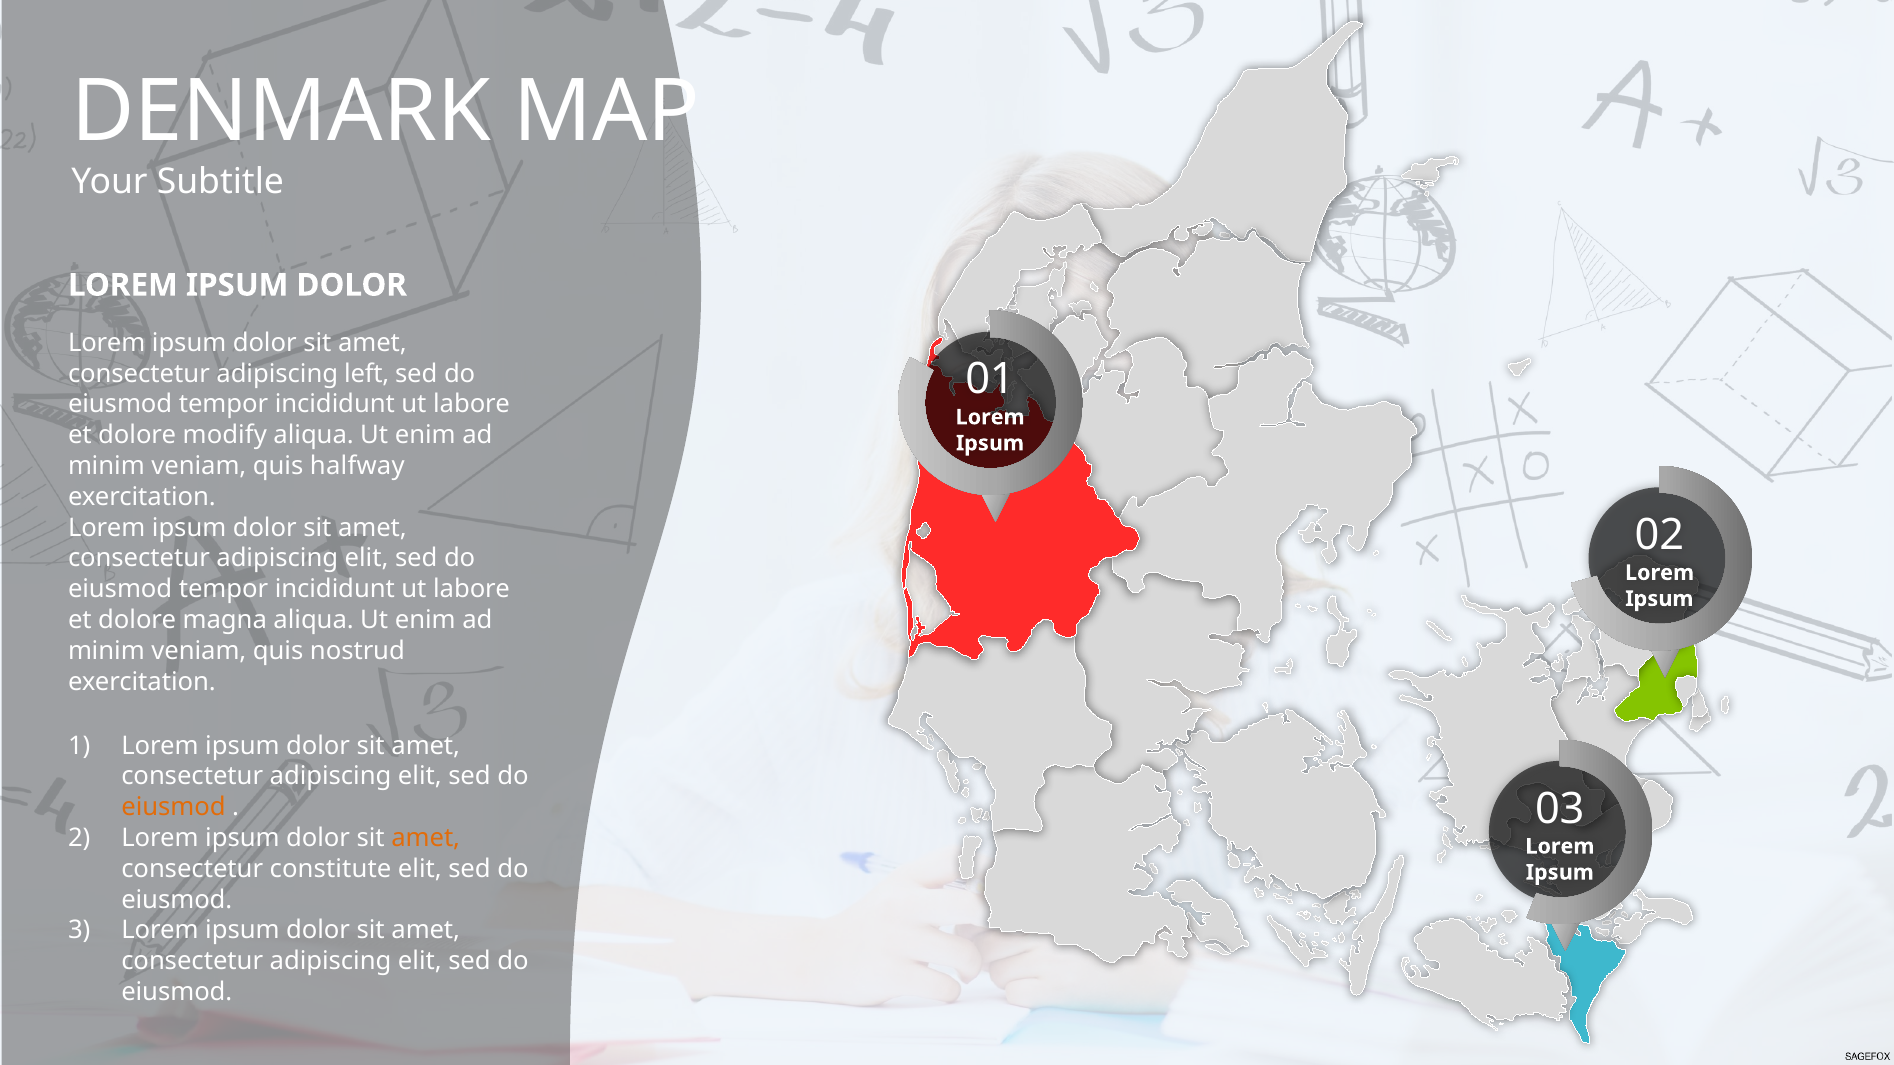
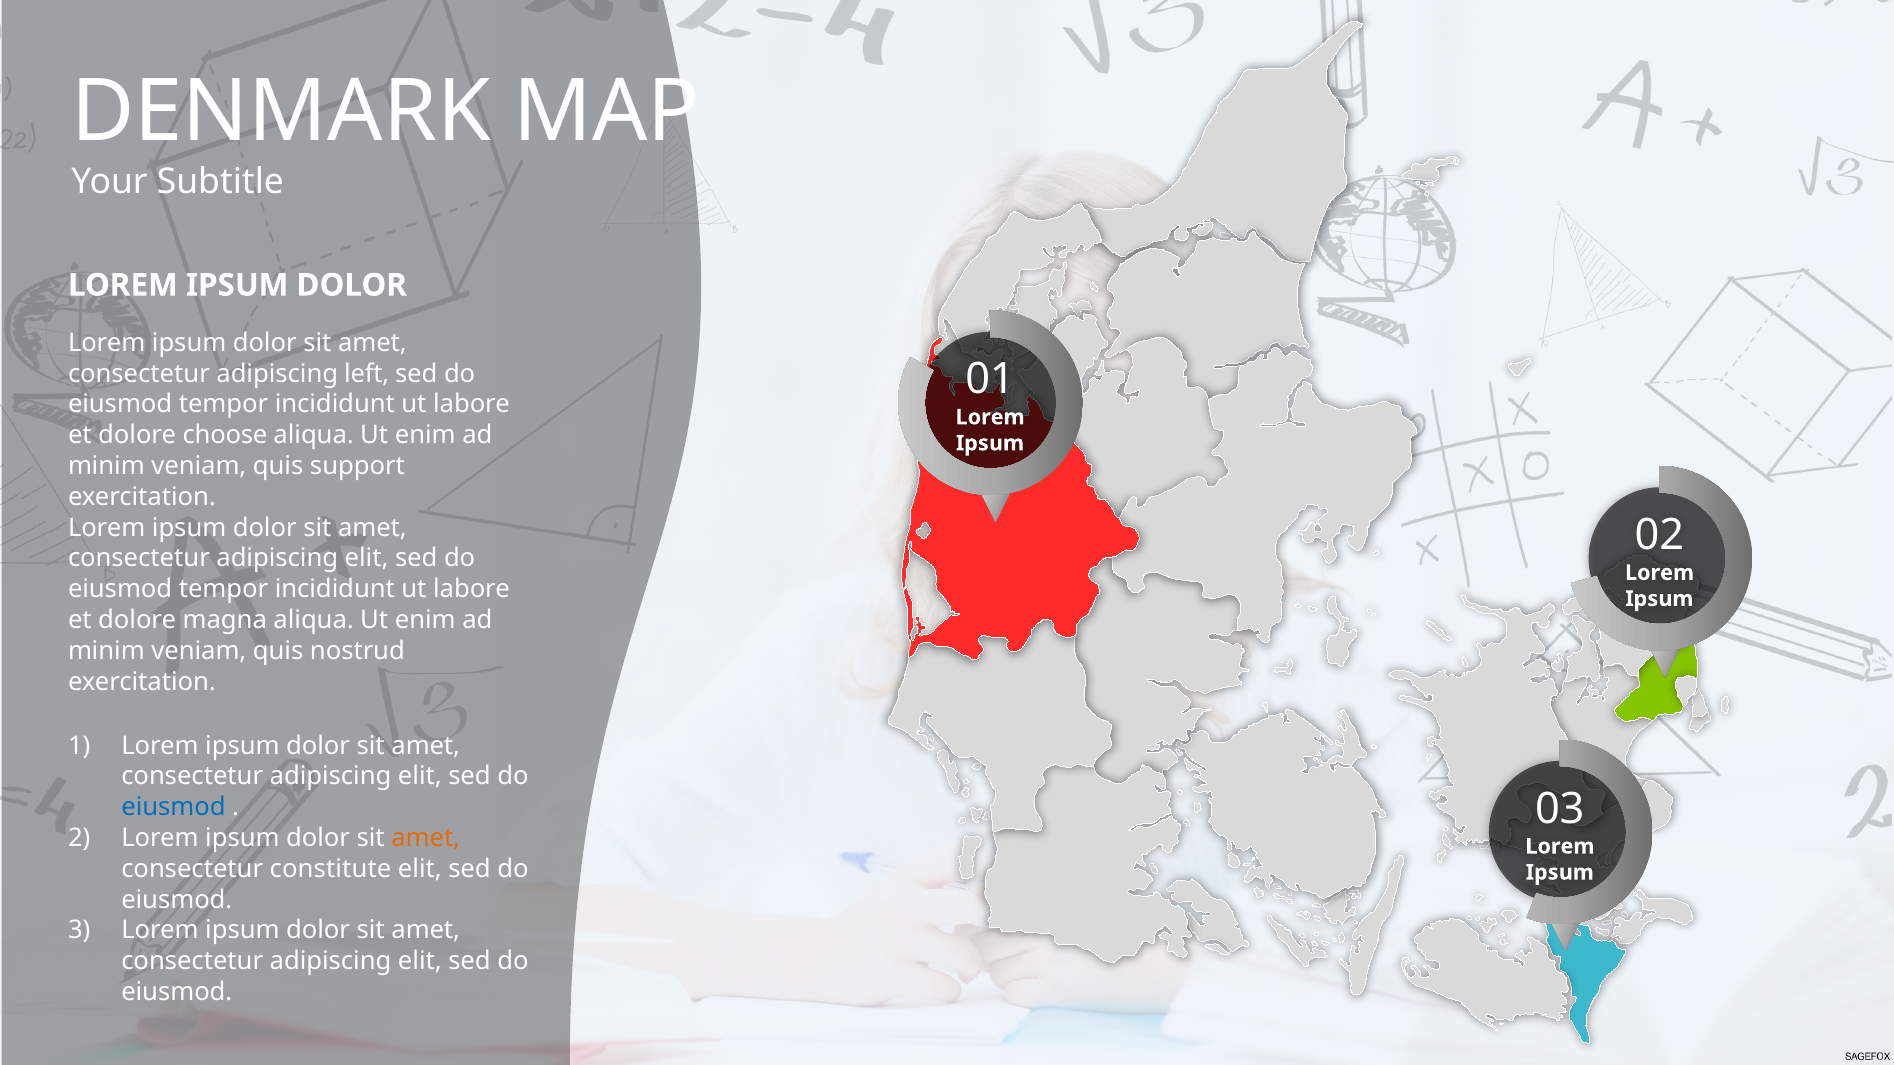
modify: modify -> choose
halfway: halfway -> support
eiusmod at (173, 807) colour: orange -> blue
